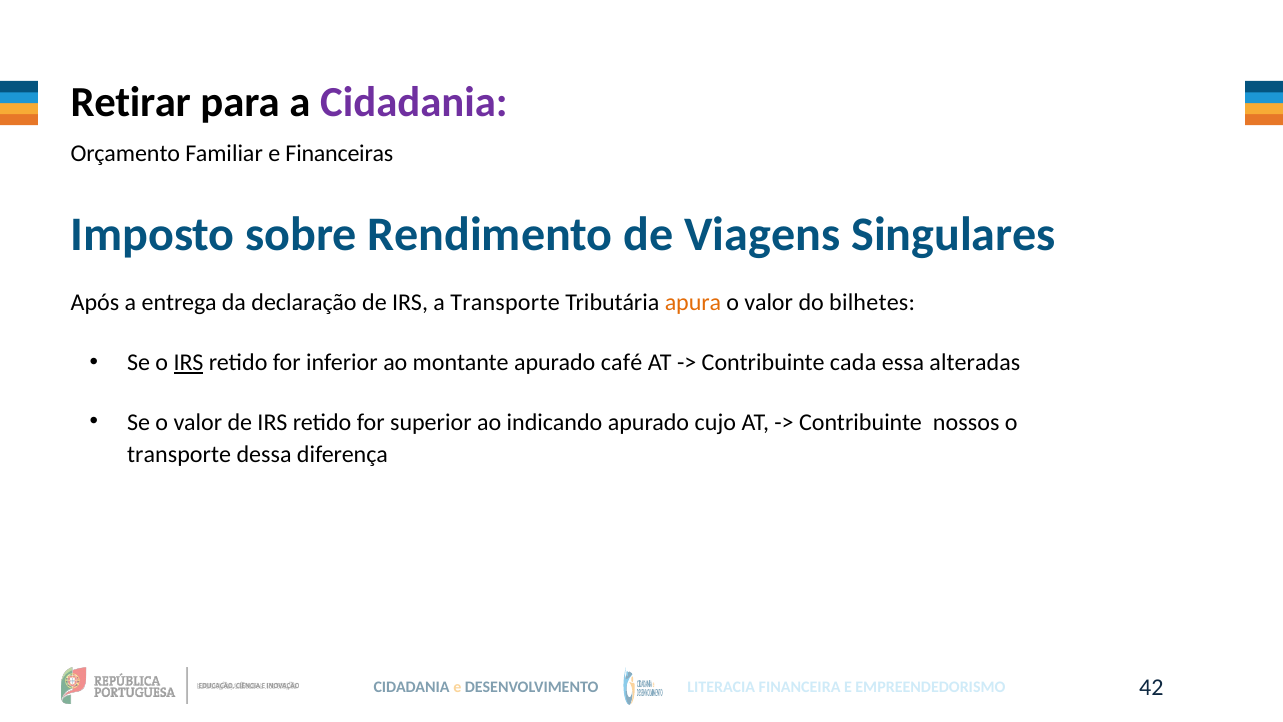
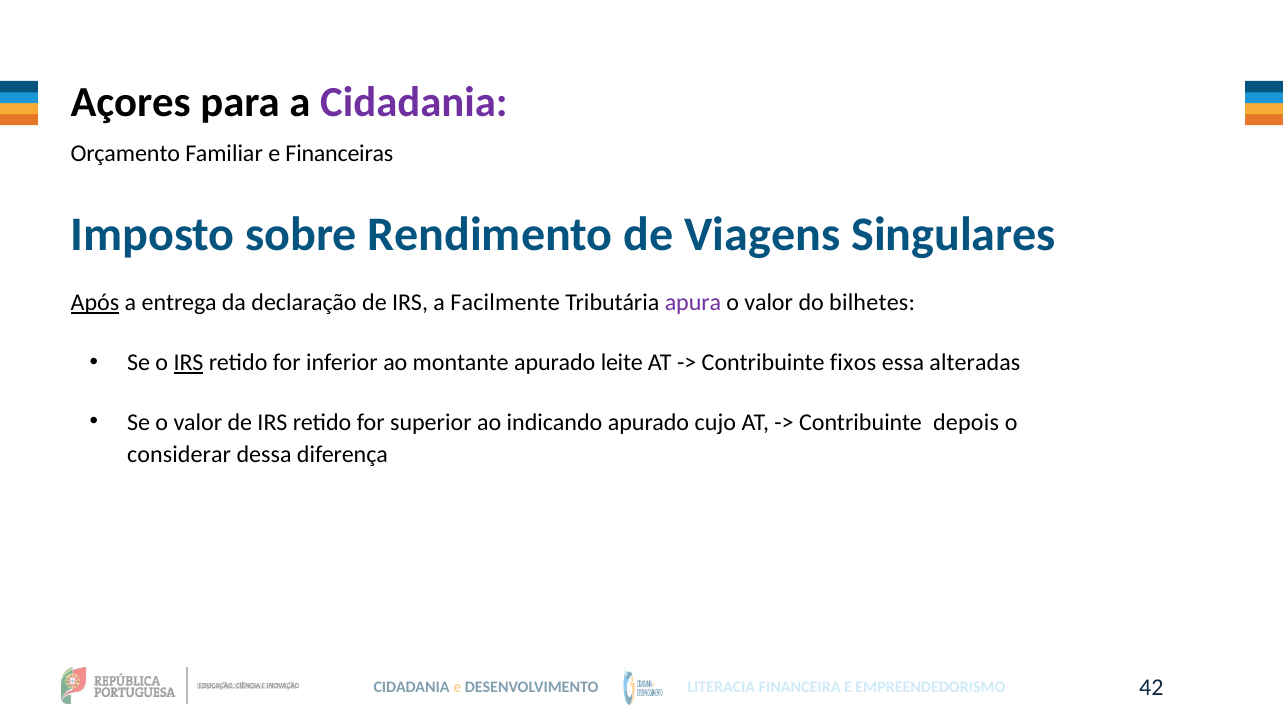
Retirar: Retirar -> Açores
Após underline: none -> present
a Transporte: Transporte -> Facilmente
apura colour: orange -> purple
café: café -> leite
cada: cada -> fixos
nossos: nossos -> depois
transporte at (179, 455): transporte -> considerar
